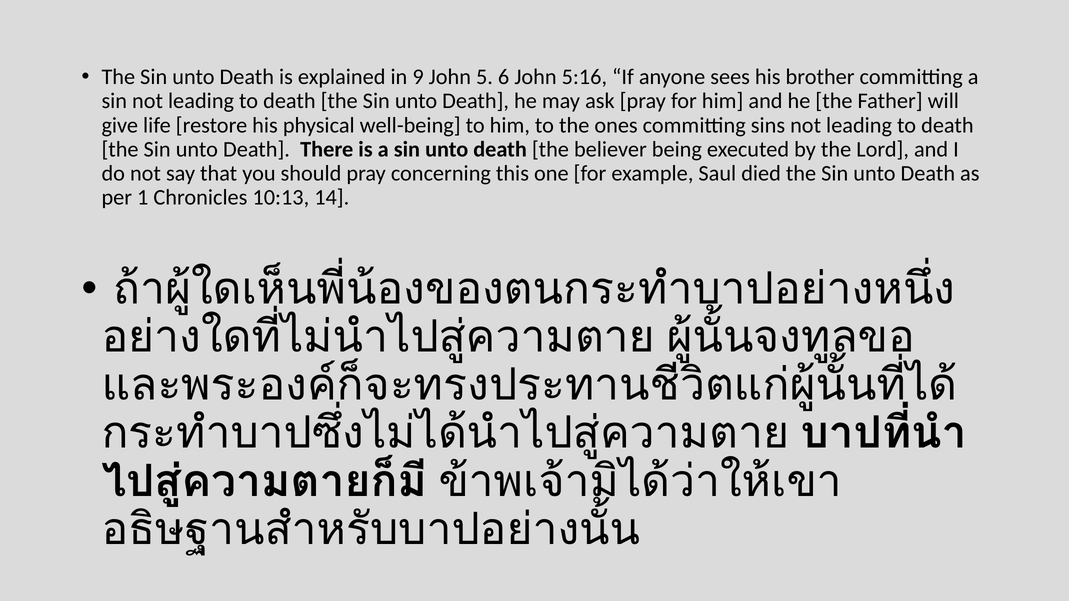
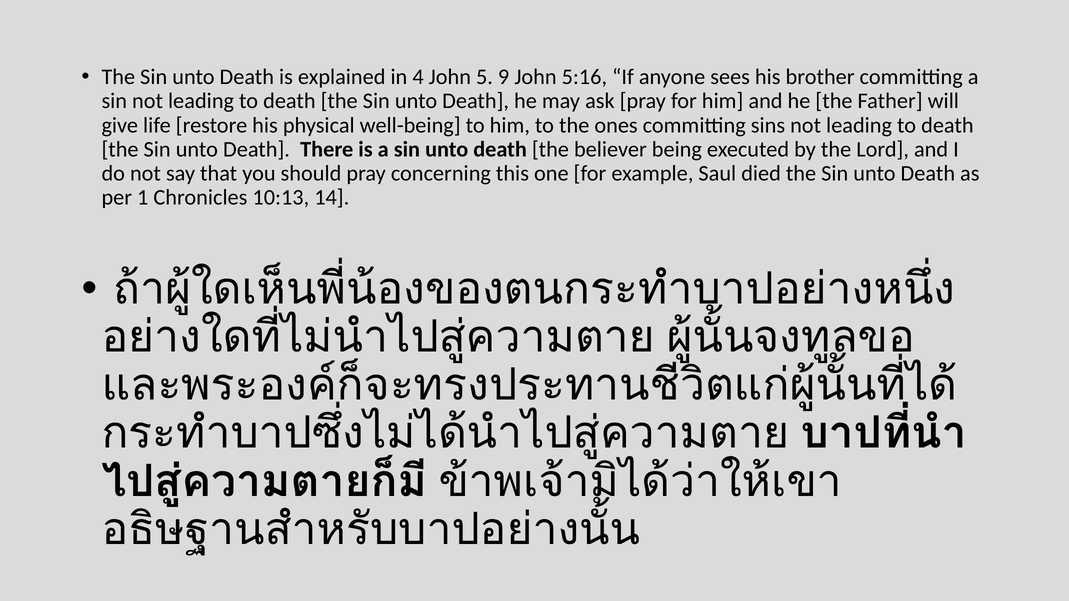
9: 9 -> 4
6: 6 -> 9
